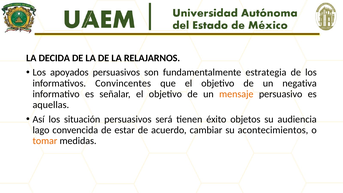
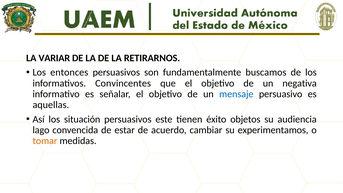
DECIDA: DECIDA -> VARIAR
RELAJARNOS: RELAJARNOS -> RETIRARNOS
apoyados: apoyados -> entonces
estrategia: estrategia -> buscamos
mensaje colour: orange -> blue
será: será -> este
acontecimientos: acontecimientos -> experimentamos
